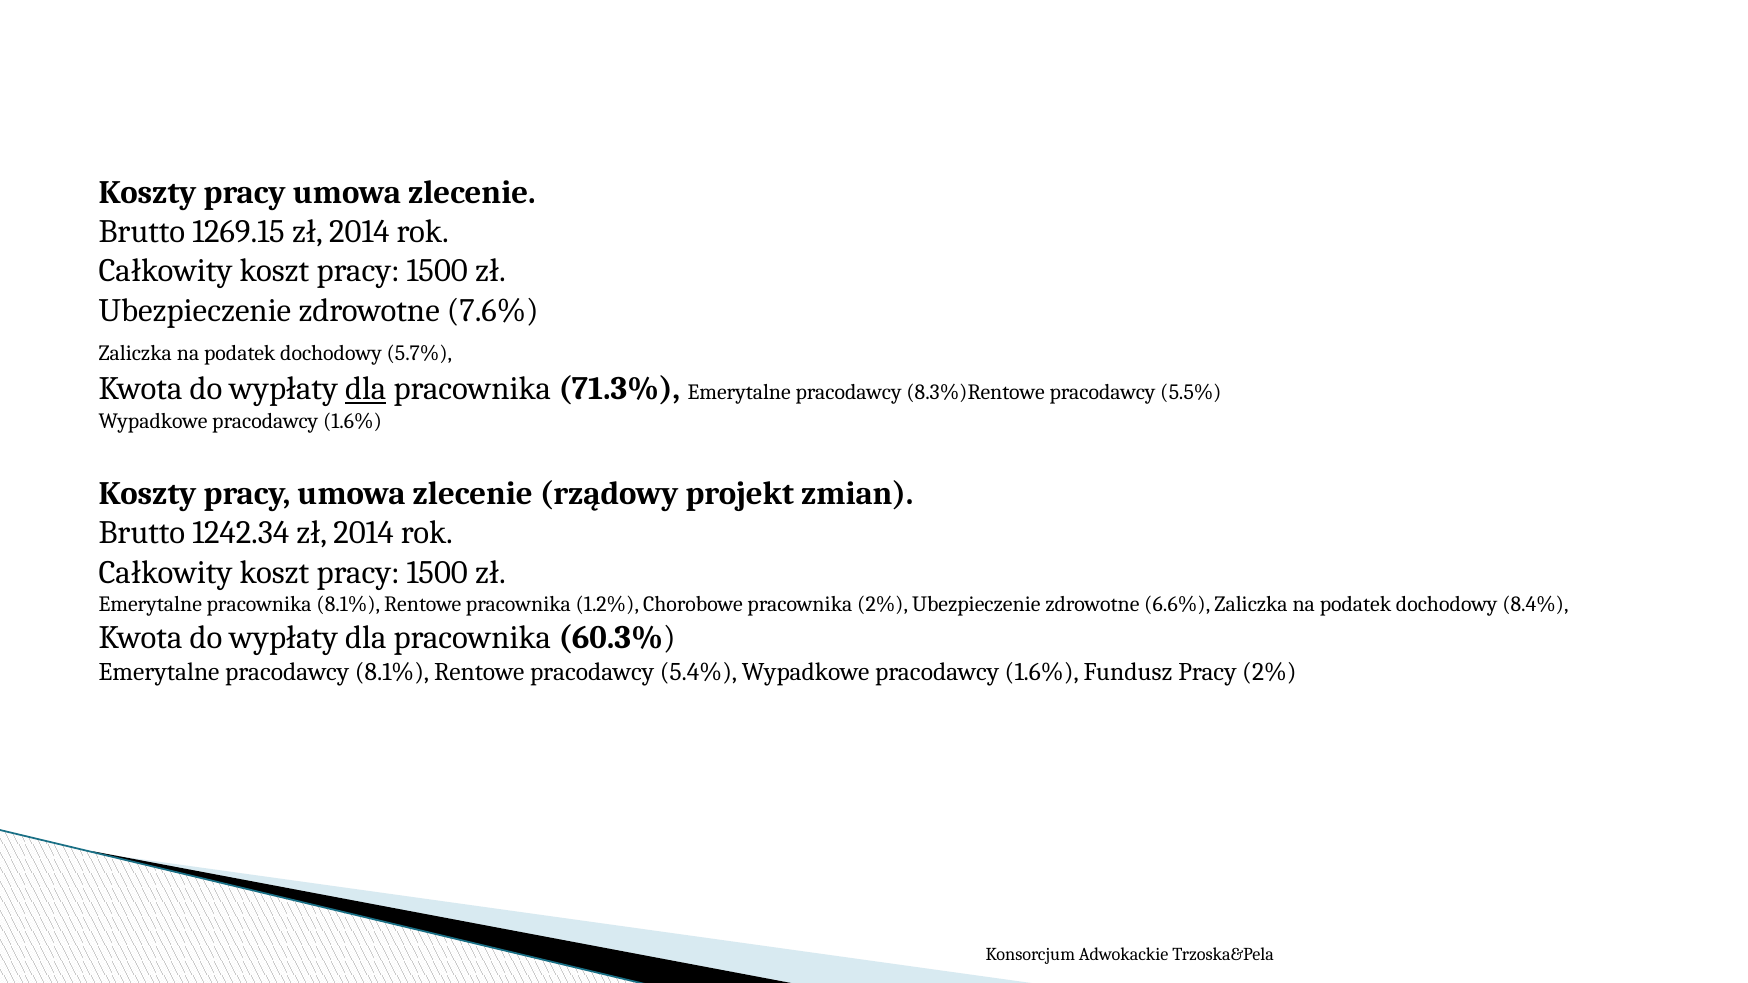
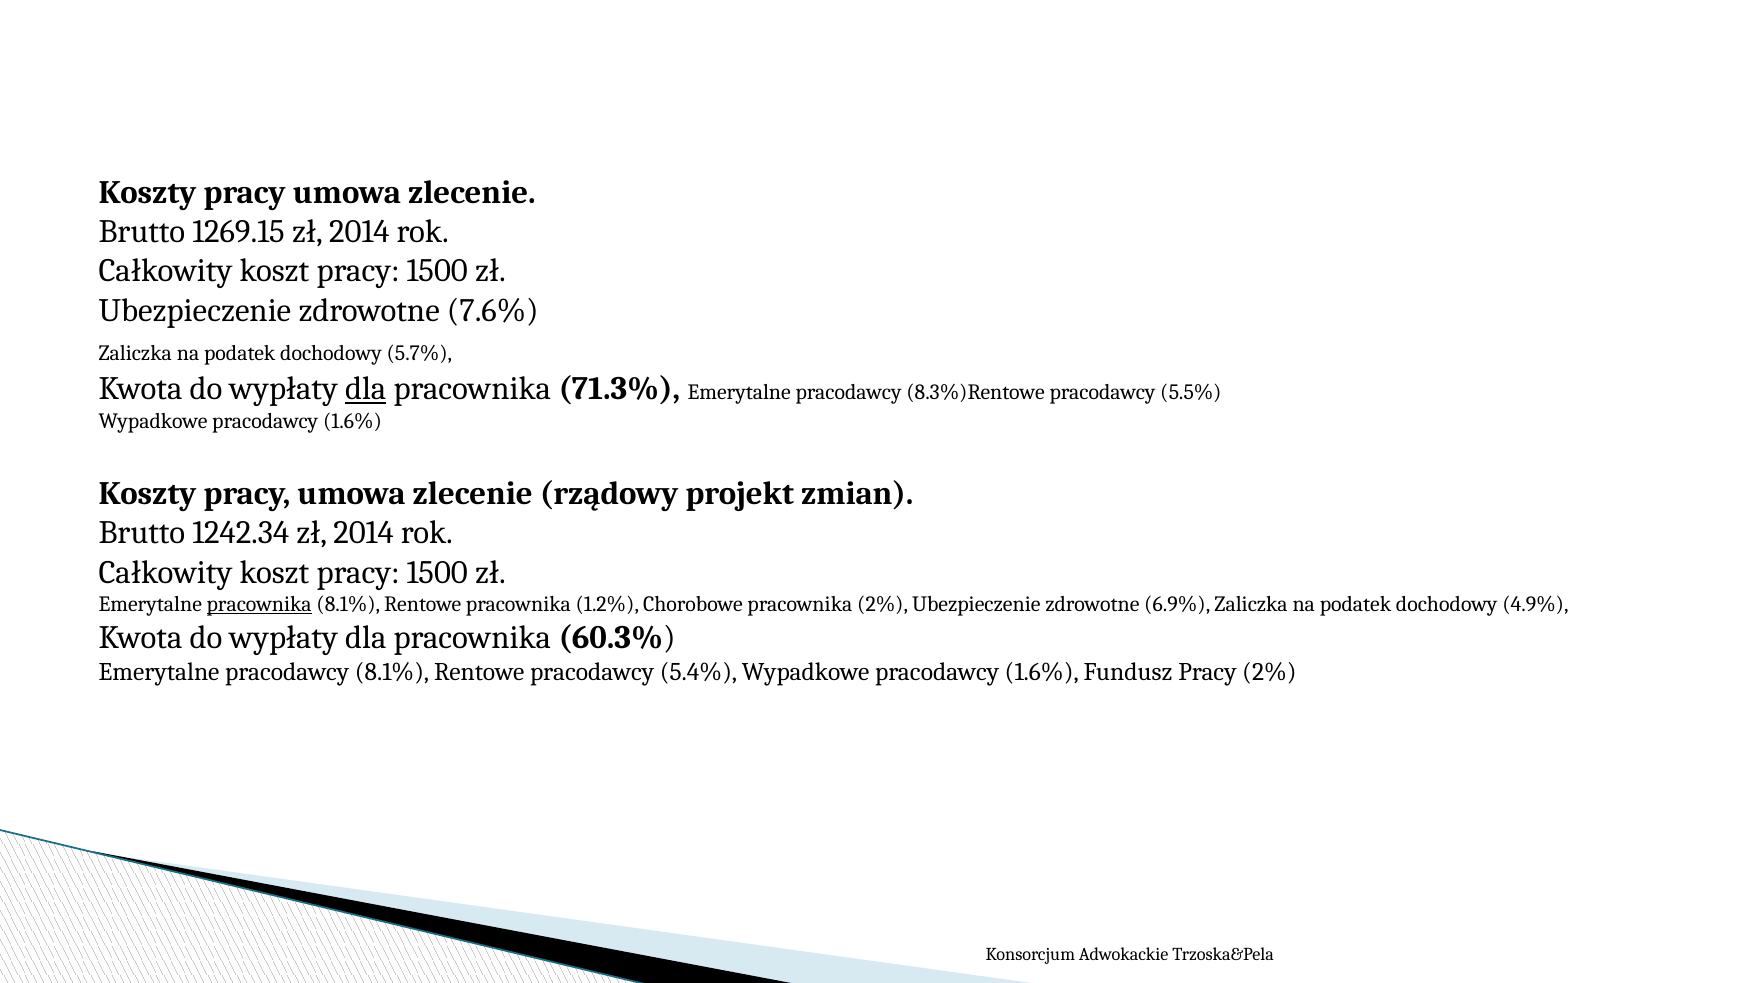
pracownika at (259, 604) underline: none -> present
6.6%: 6.6% -> 6.9%
8.4%: 8.4% -> 4.9%
